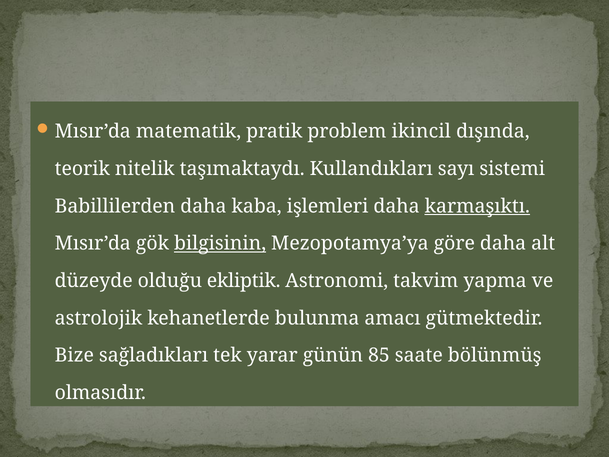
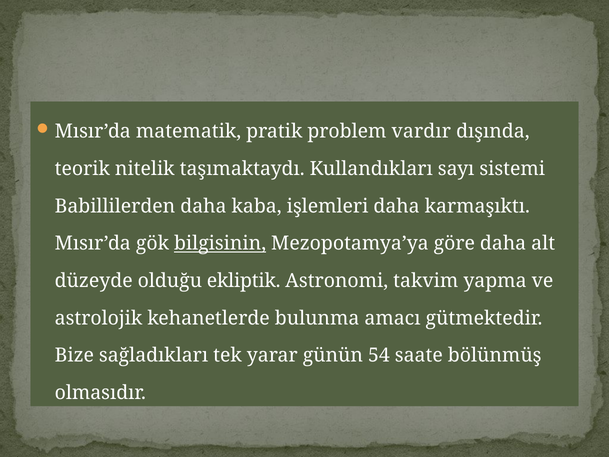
ikincil: ikincil -> vardır
karmaşıktı underline: present -> none
85: 85 -> 54
